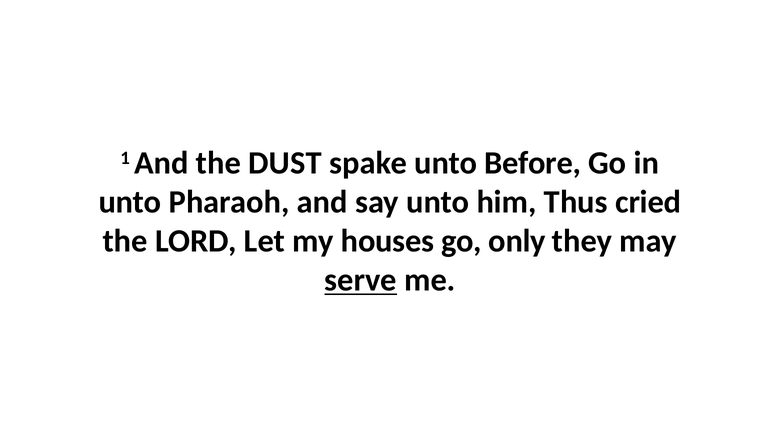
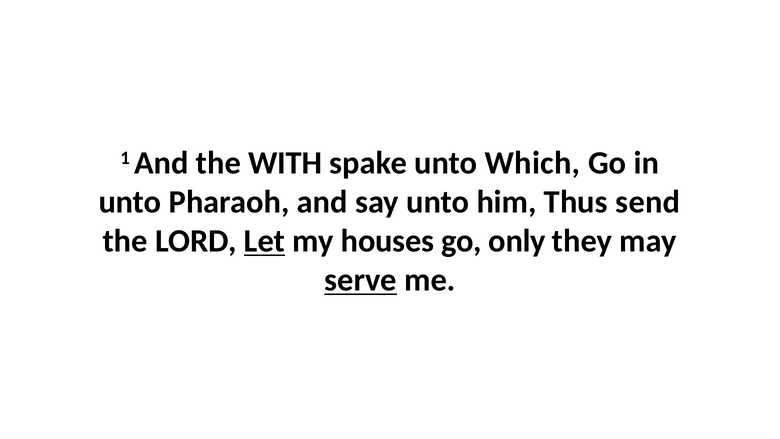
DUST: DUST -> WITH
Before: Before -> Which
cried: cried -> send
Let underline: none -> present
